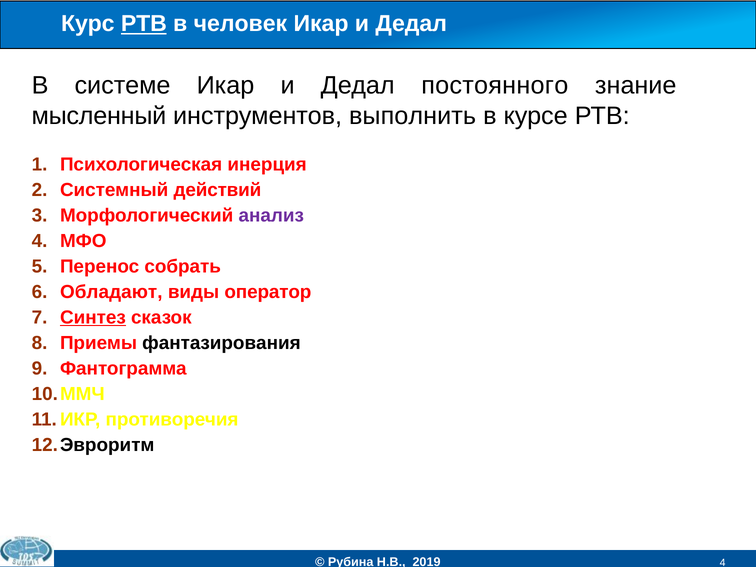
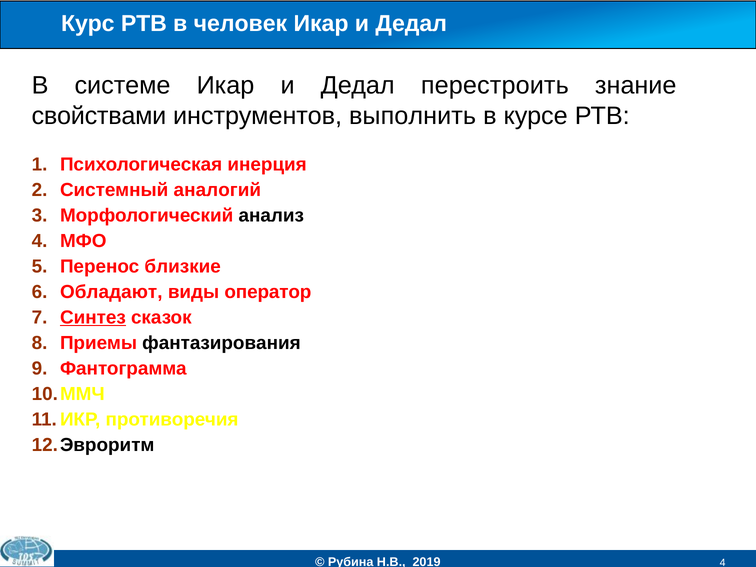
РТВ at (144, 24) underline: present -> none
постоянного: постоянного -> перестроить
мысленный: мысленный -> свойствами
действий: действий -> аналогий
анализ colour: purple -> black
собрать: собрать -> близкие
